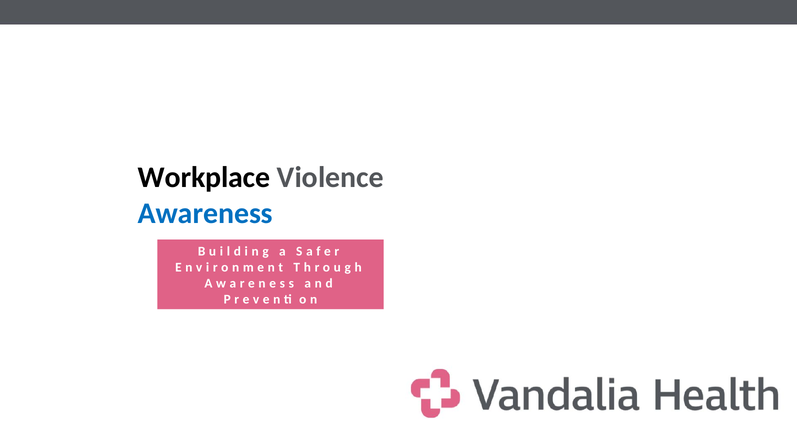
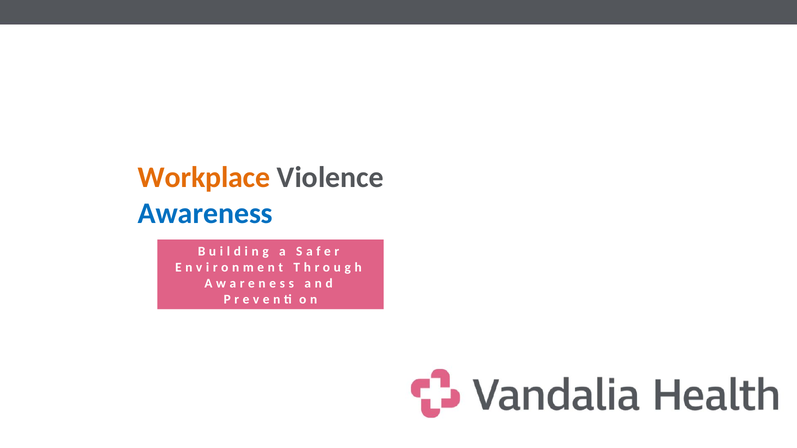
Workplace colour: black -> orange
